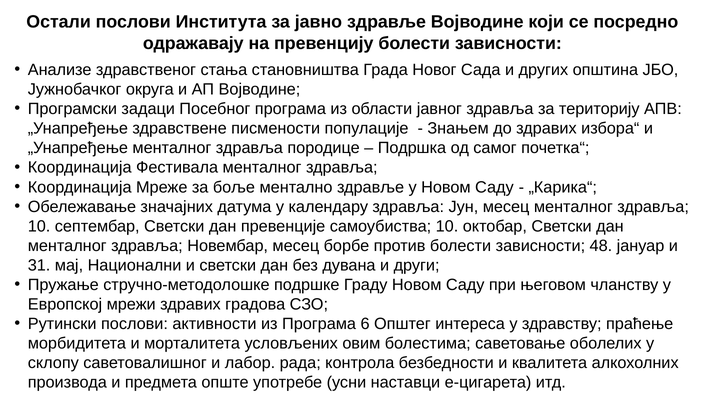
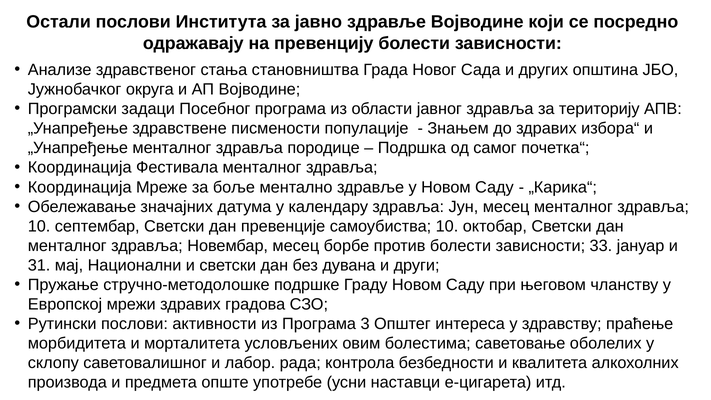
48: 48 -> 33
6: 6 -> 3
